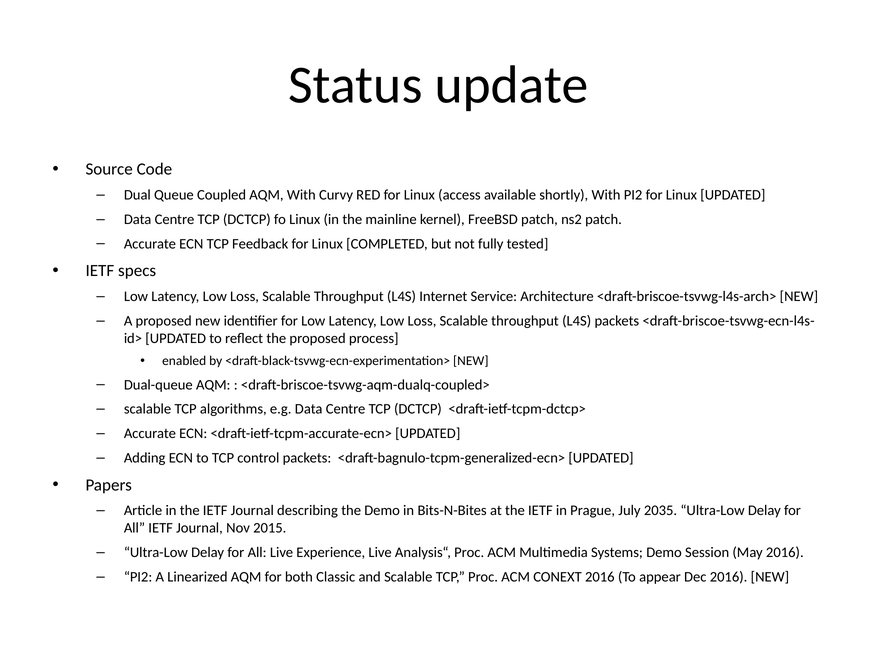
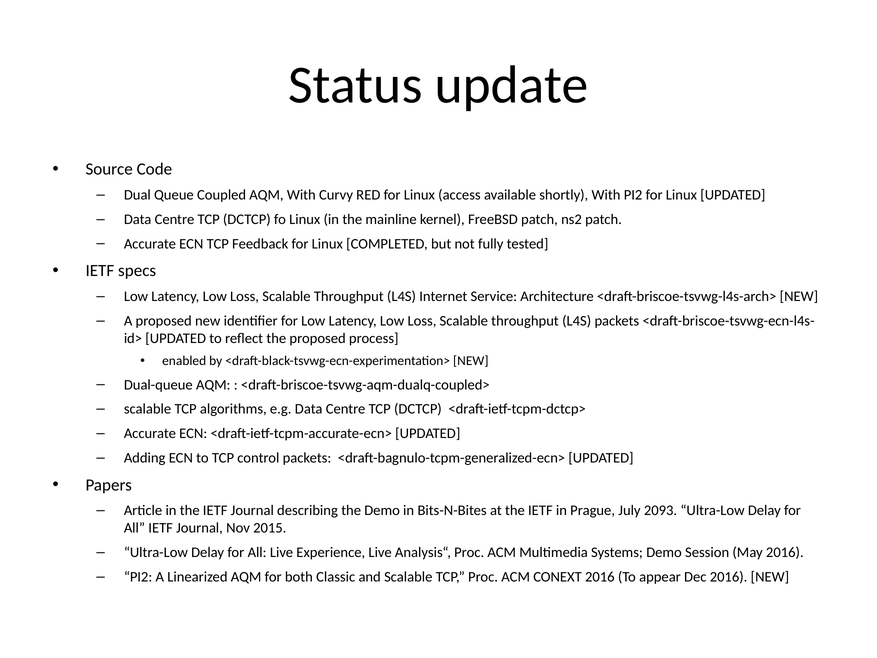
2035: 2035 -> 2093
